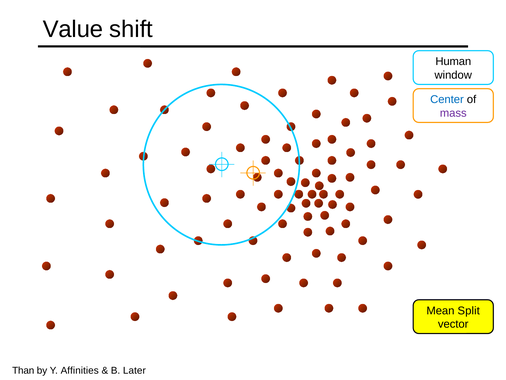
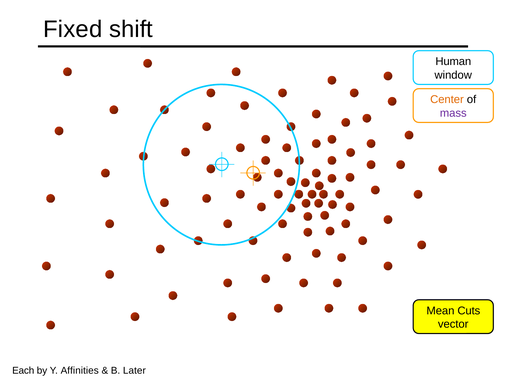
Value: Value -> Fixed
Center colour: blue -> orange
Split: Split -> Cuts
Than: Than -> Each
